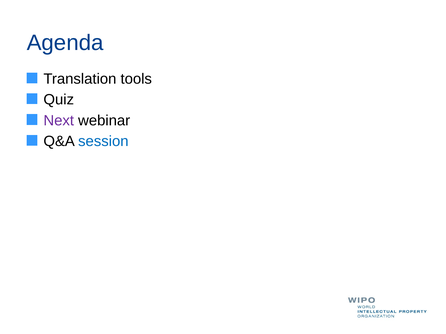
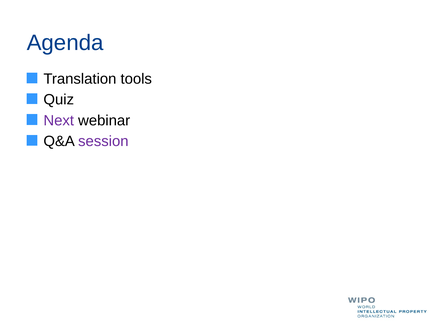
session colour: blue -> purple
